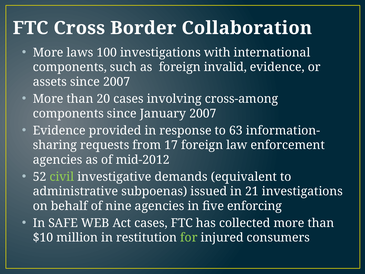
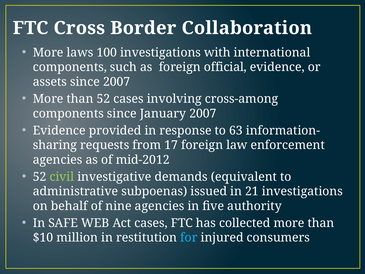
invalid: invalid -> official
than 20: 20 -> 52
enforcing: enforcing -> authority
for colour: light green -> light blue
